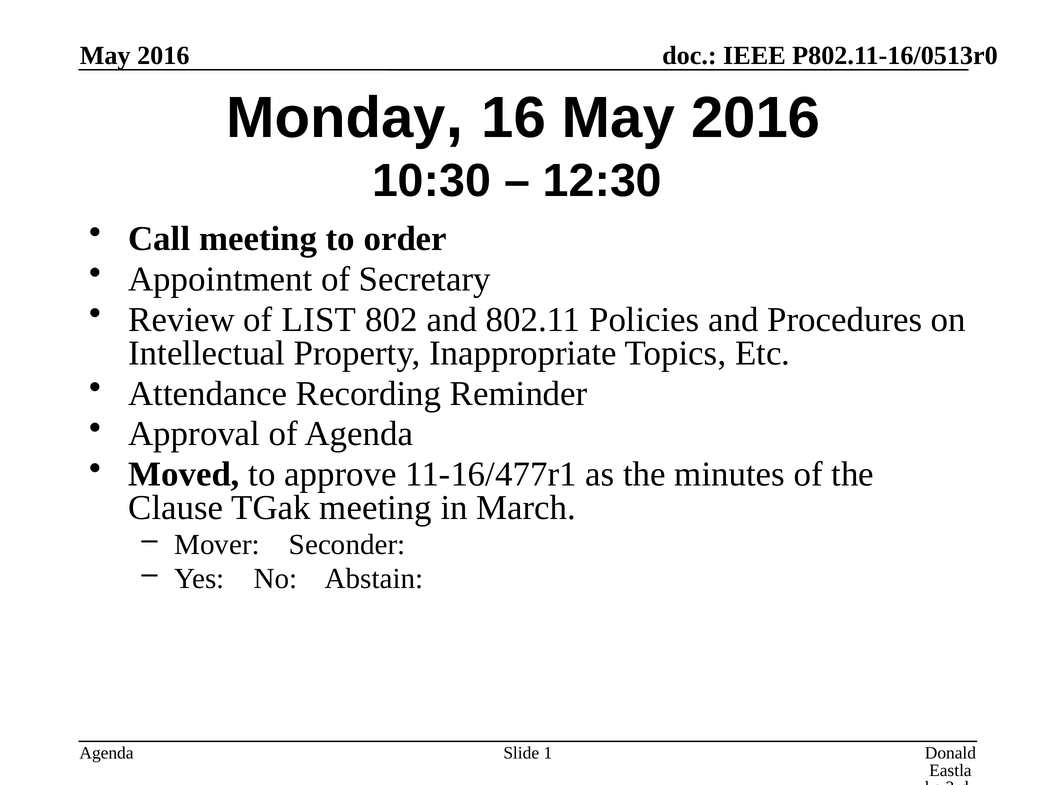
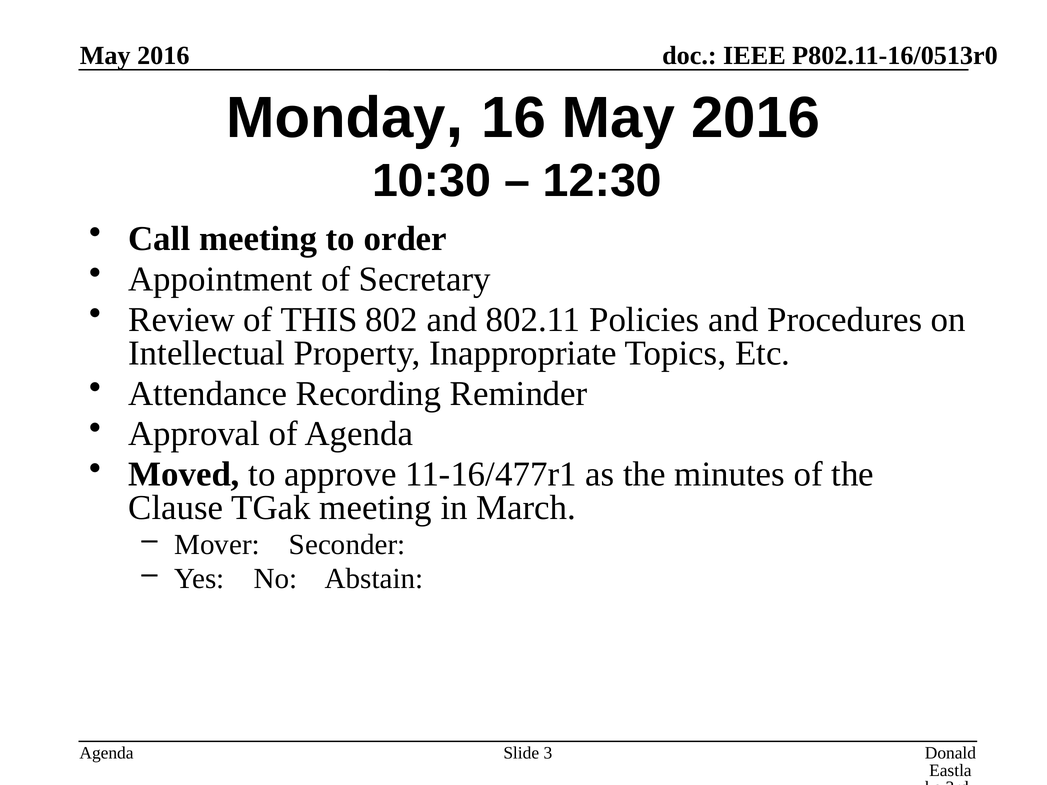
LIST: LIST -> THIS
1: 1 -> 3
